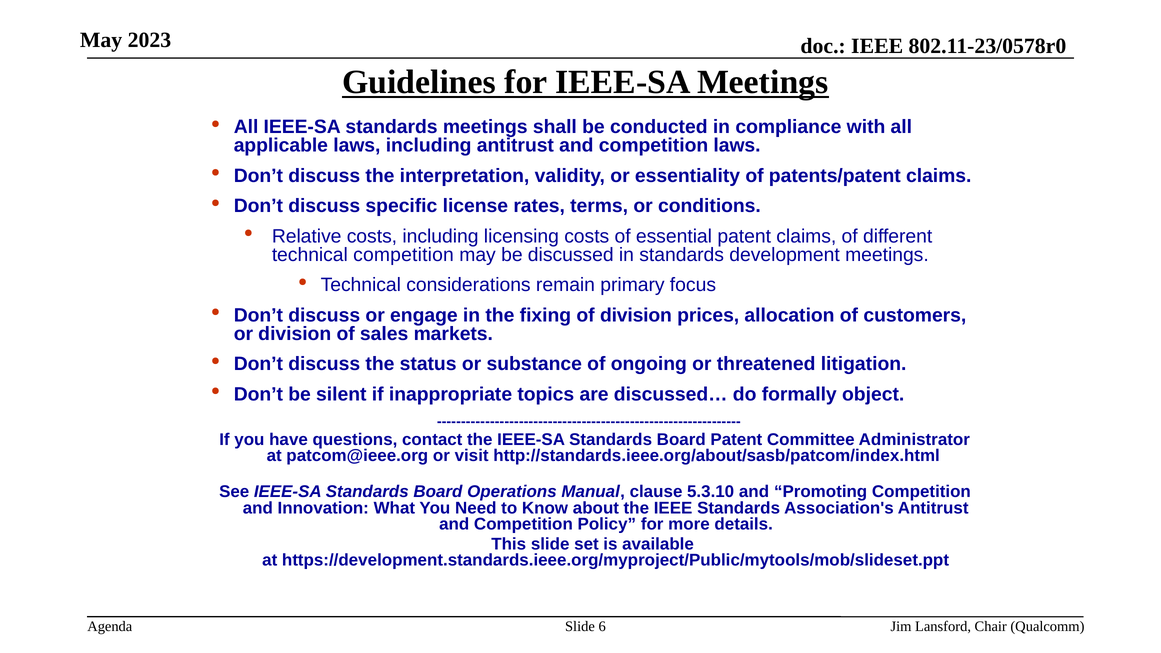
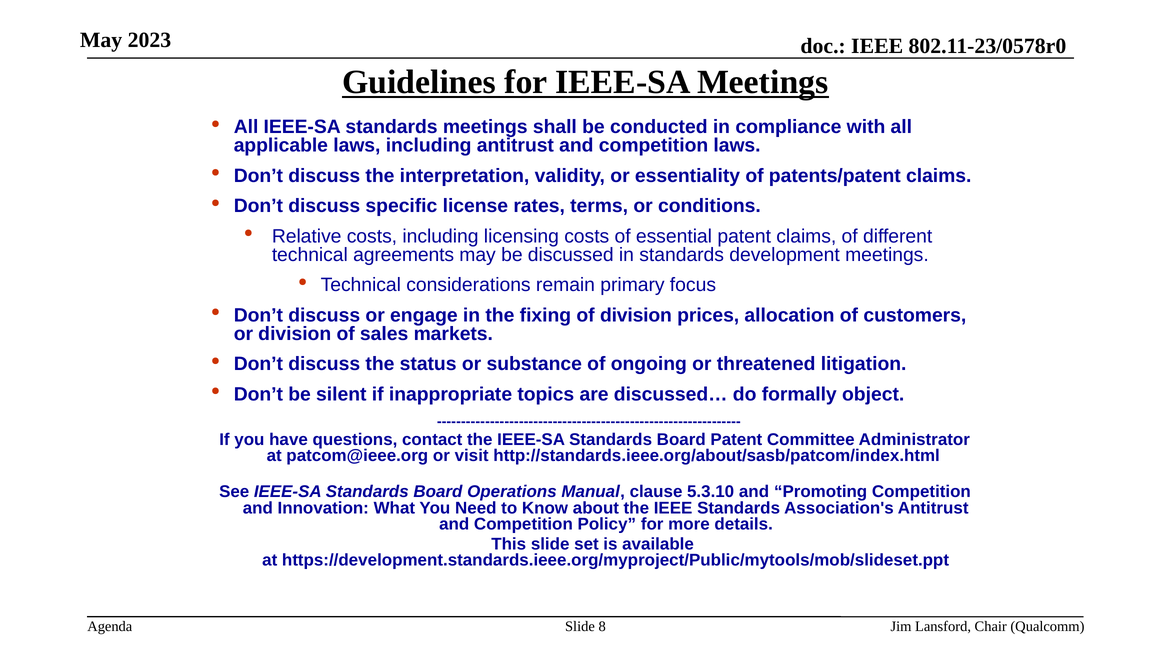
technical competition: competition -> agreements
6: 6 -> 8
